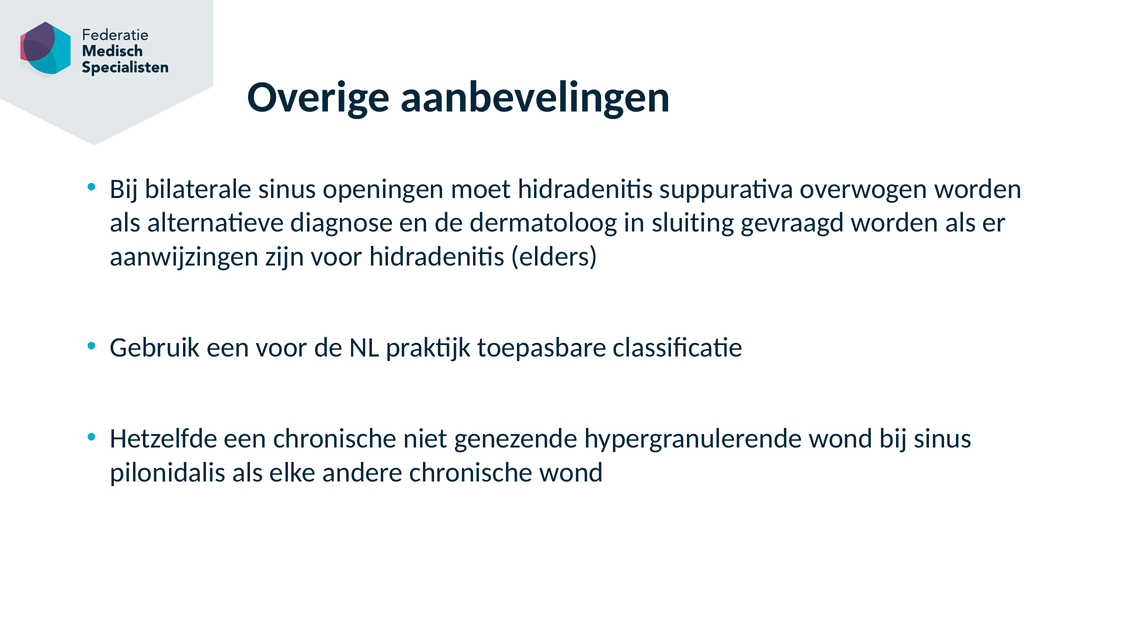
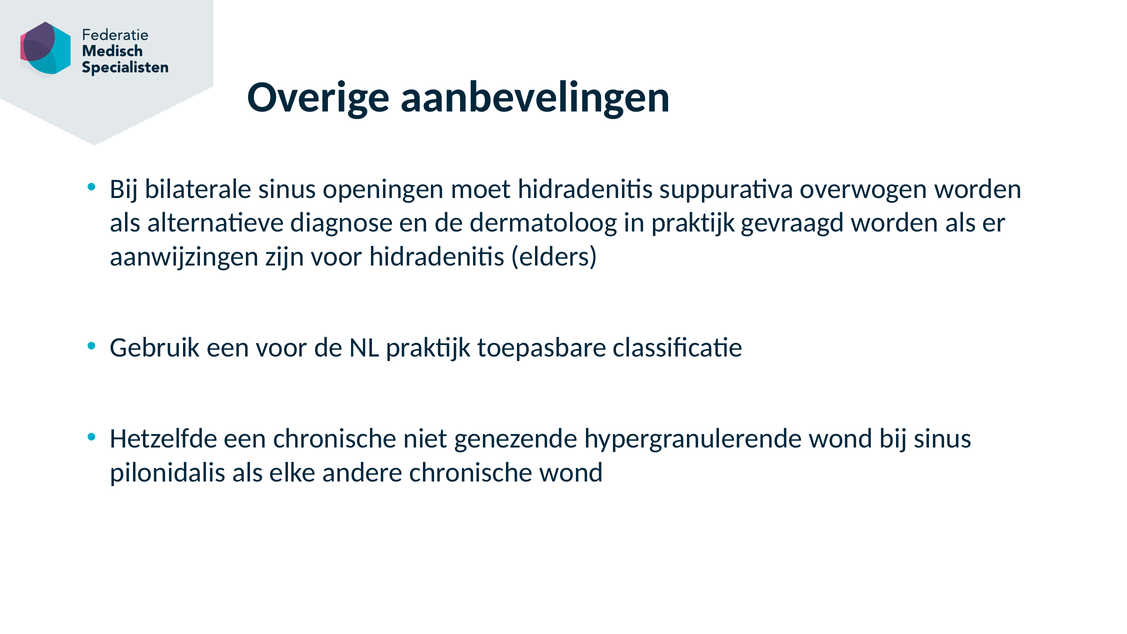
in sluiting: sluiting -> praktijk
